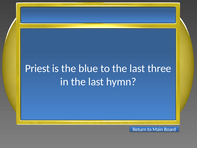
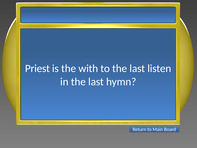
blue: blue -> with
three: three -> listen
